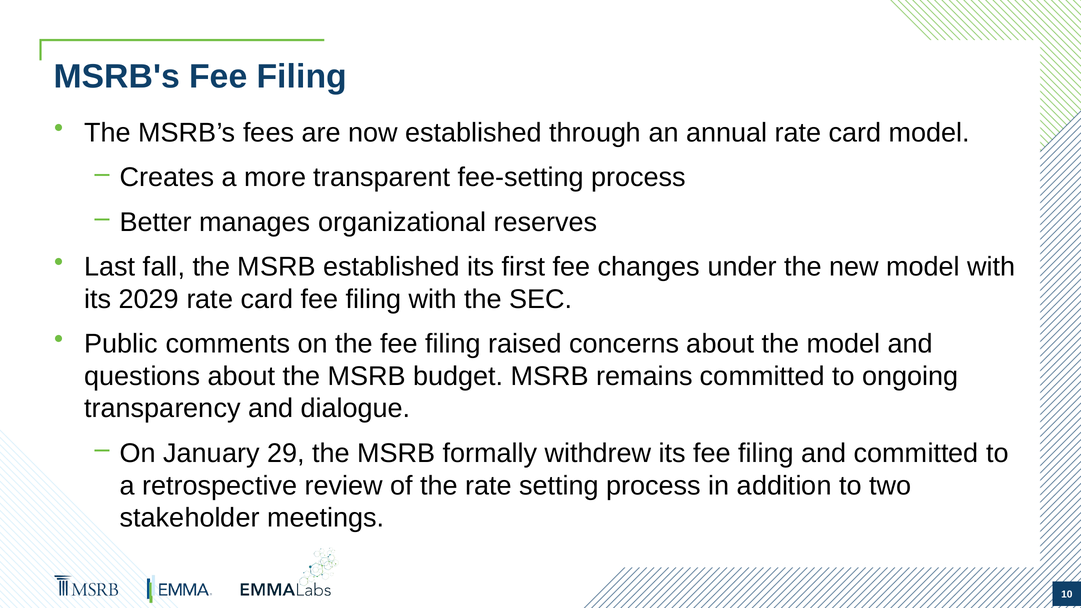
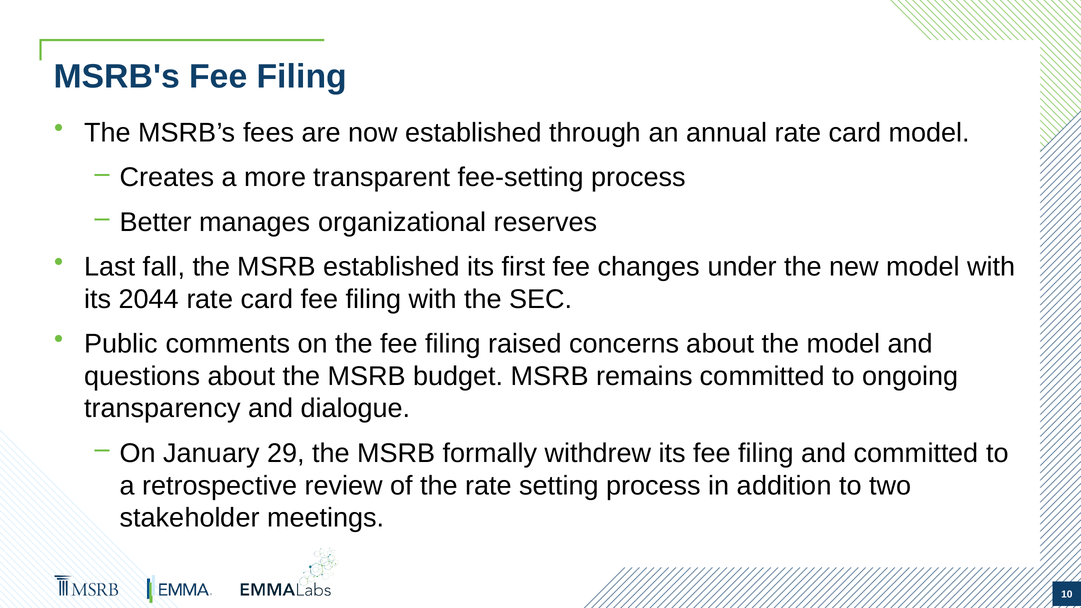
2029: 2029 -> 2044
